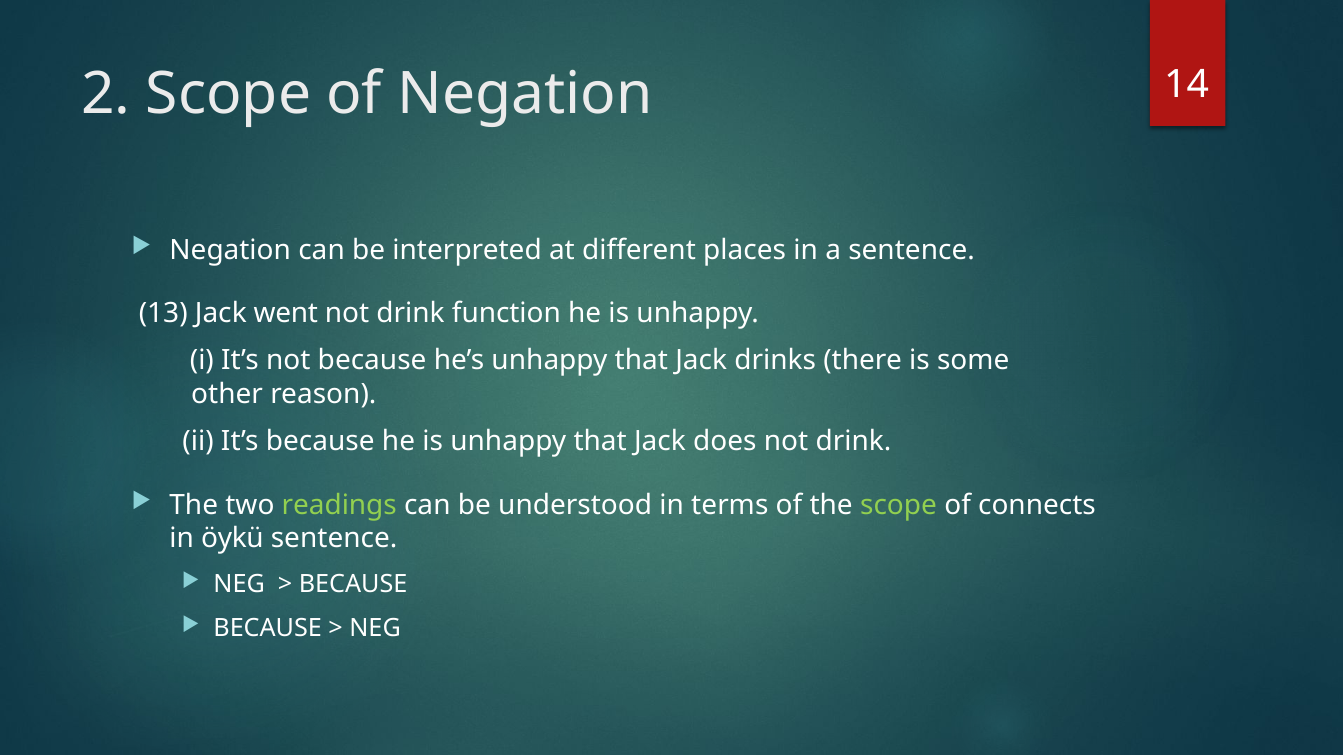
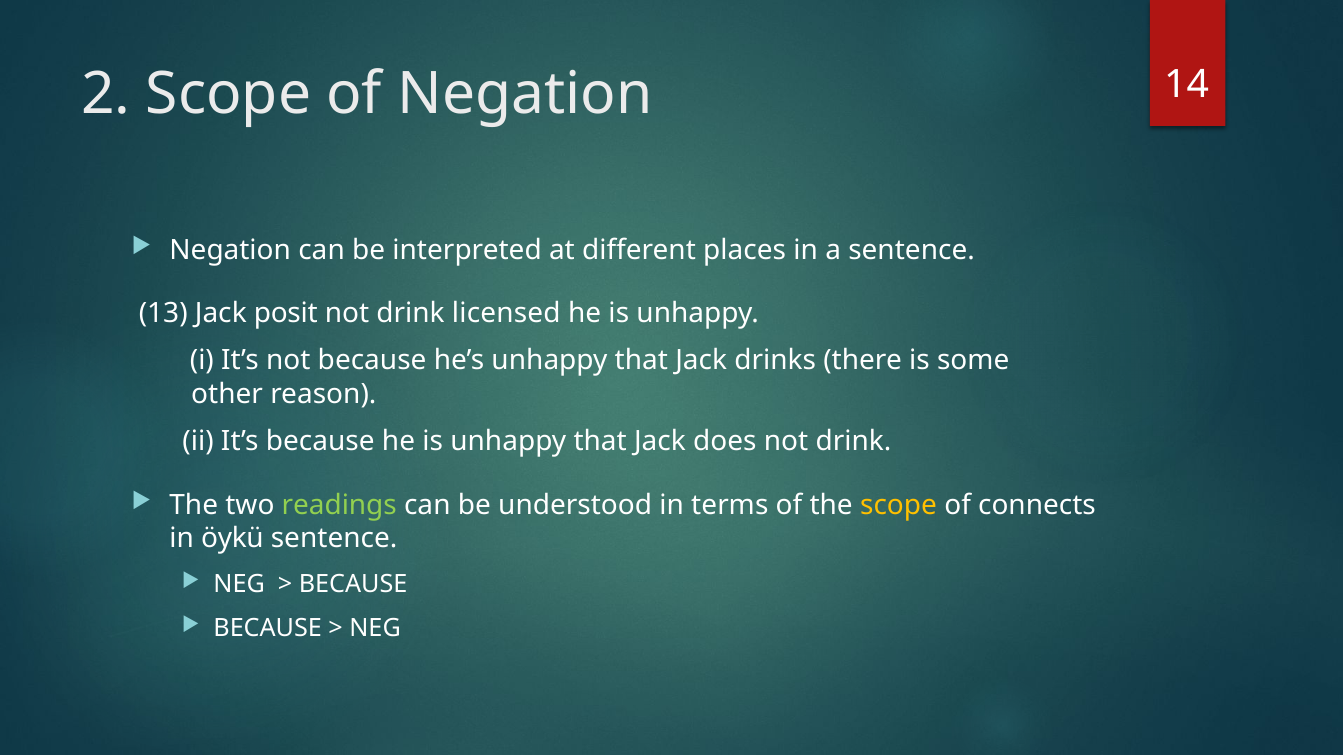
went: went -> posit
function: function -> licensed
scope at (899, 505) colour: light green -> yellow
